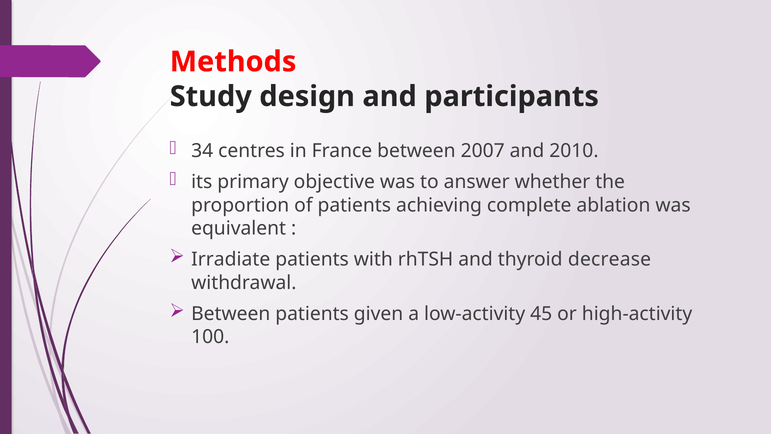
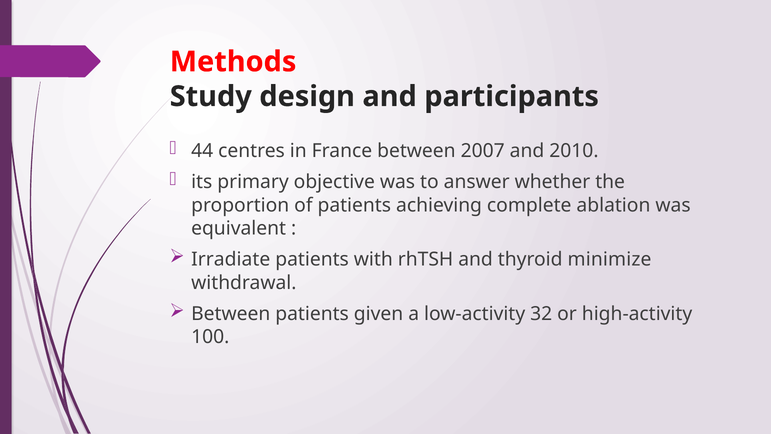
34: 34 -> 44
decrease: decrease -> minimize
45: 45 -> 32
